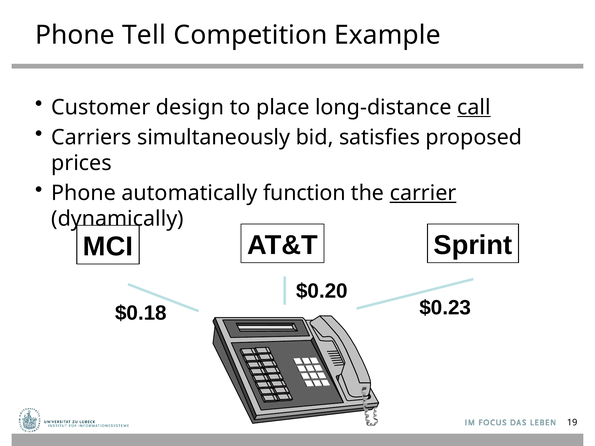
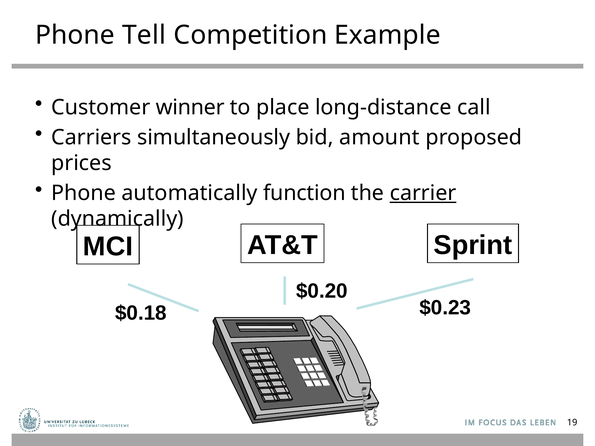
design: design -> winner
call underline: present -> none
satisfies: satisfies -> amount
